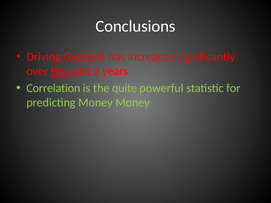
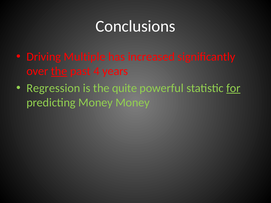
Greatest: Greatest -> Multiple
2: 2 -> 4
Correlation: Correlation -> Regression
for underline: none -> present
